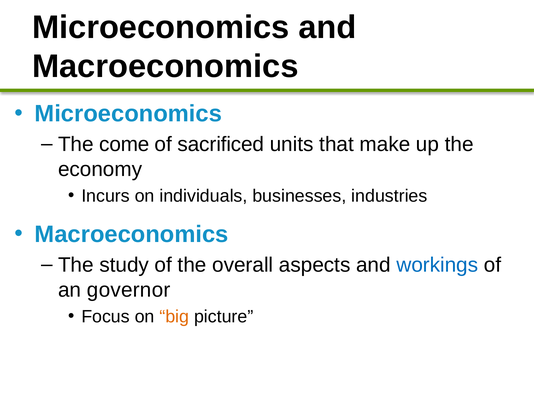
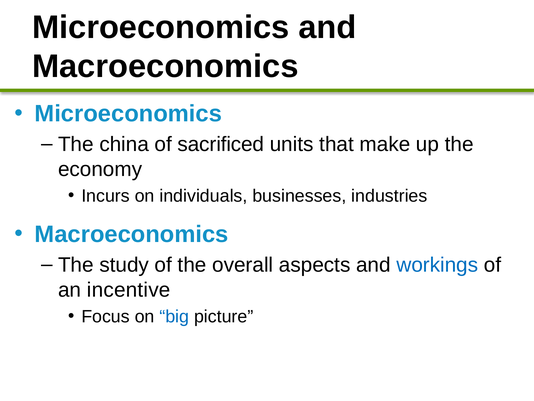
come: come -> china
governor: governor -> incentive
big colour: orange -> blue
